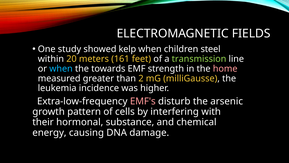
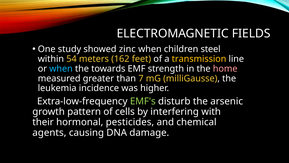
kelp: kelp -> zinc
20: 20 -> 54
161: 161 -> 162
transmission colour: light green -> yellow
2: 2 -> 7
EMF's colour: pink -> light green
substance: substance -> pesticides
energy: energy -> agents
